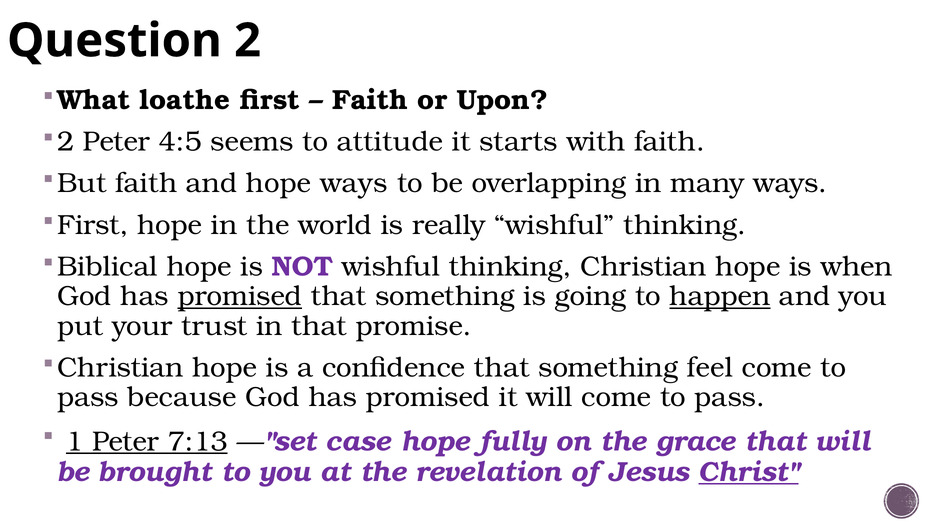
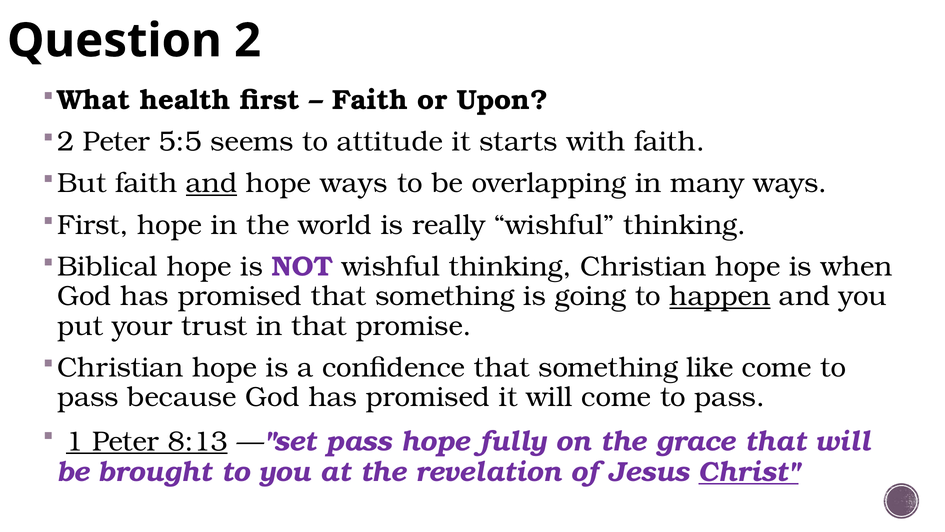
loathe: loathe -> health
4:5: 4:5 -> 5:5
and at (212, 183) underline: none -> present
promised at (240, 296) underline: present -> none
feel: feel -> like
7:13: 7:13 -> 8:13
—"set case: case -> pass
